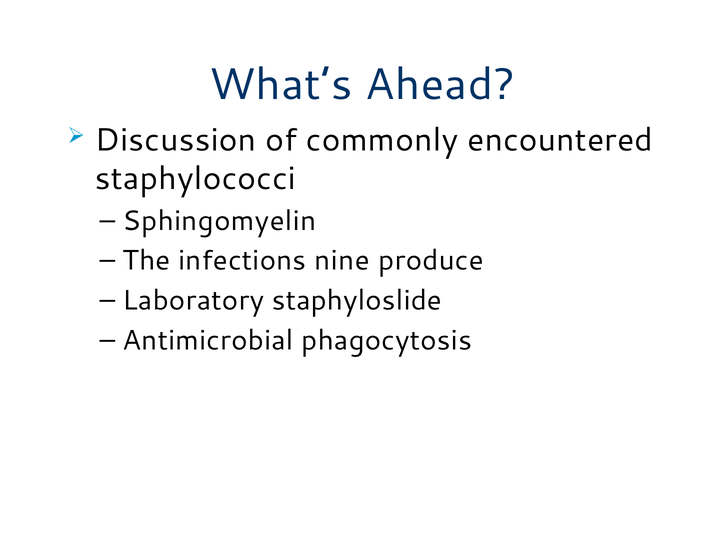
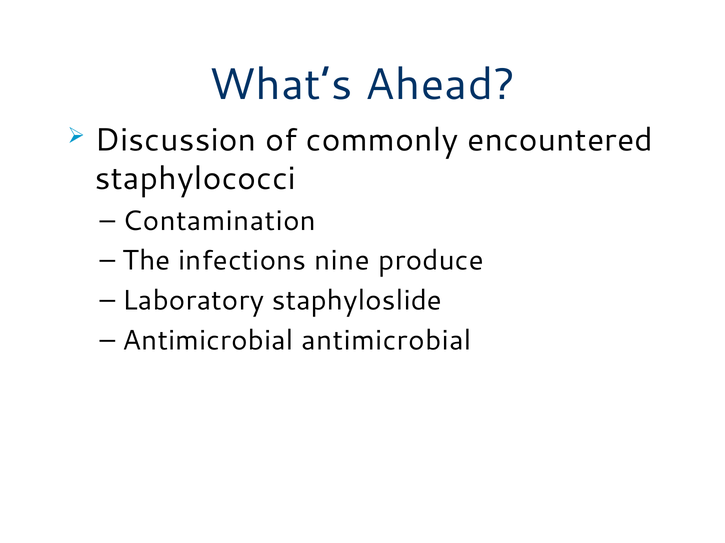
Sphingomyelin: Sphingomyelin -> Contamination
Antimicrobial phagocytosis: phagocytosis -> antimicrobial
